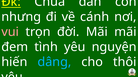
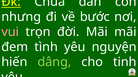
cánh: cánh -> bước
dâng colour: light blue -> light green
thôi: thôi -> tinh
